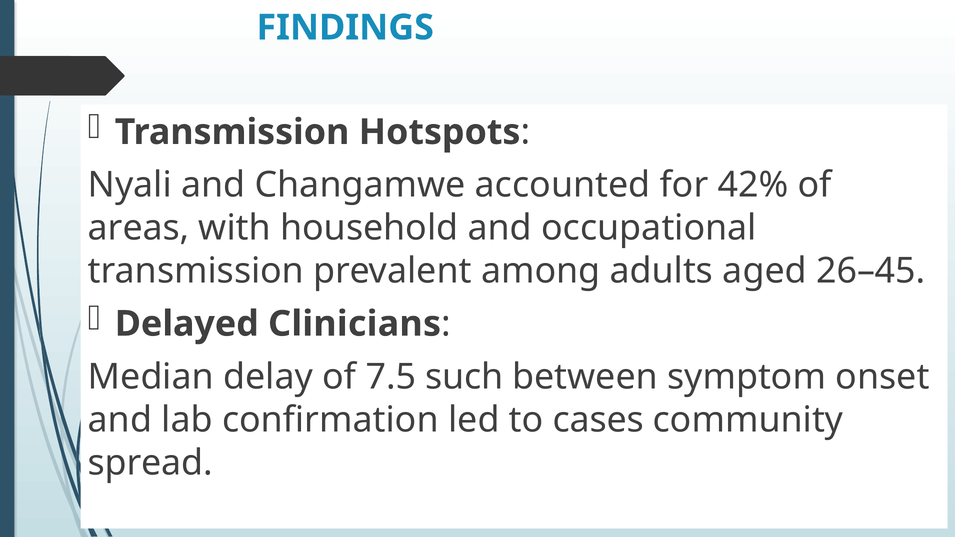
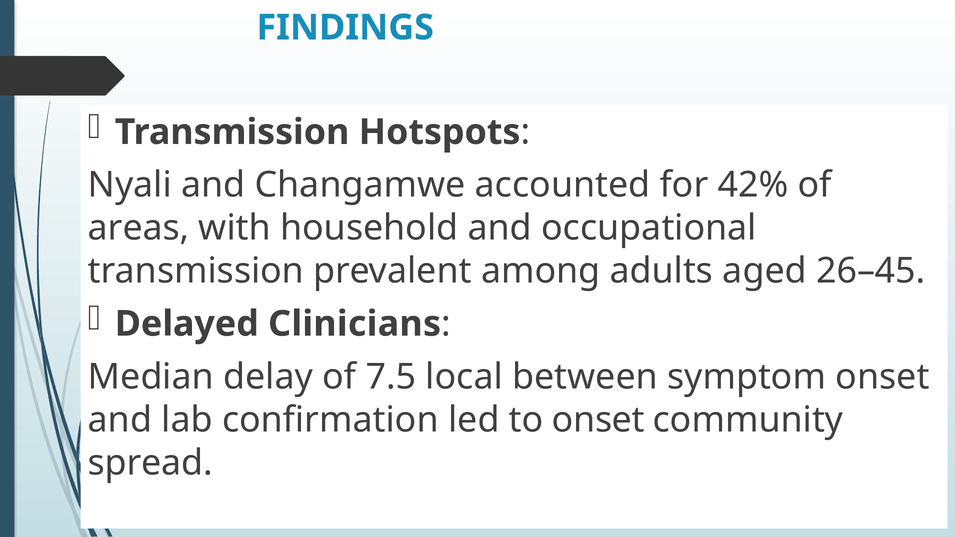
such: such -> local
to cases: cases -> onset
